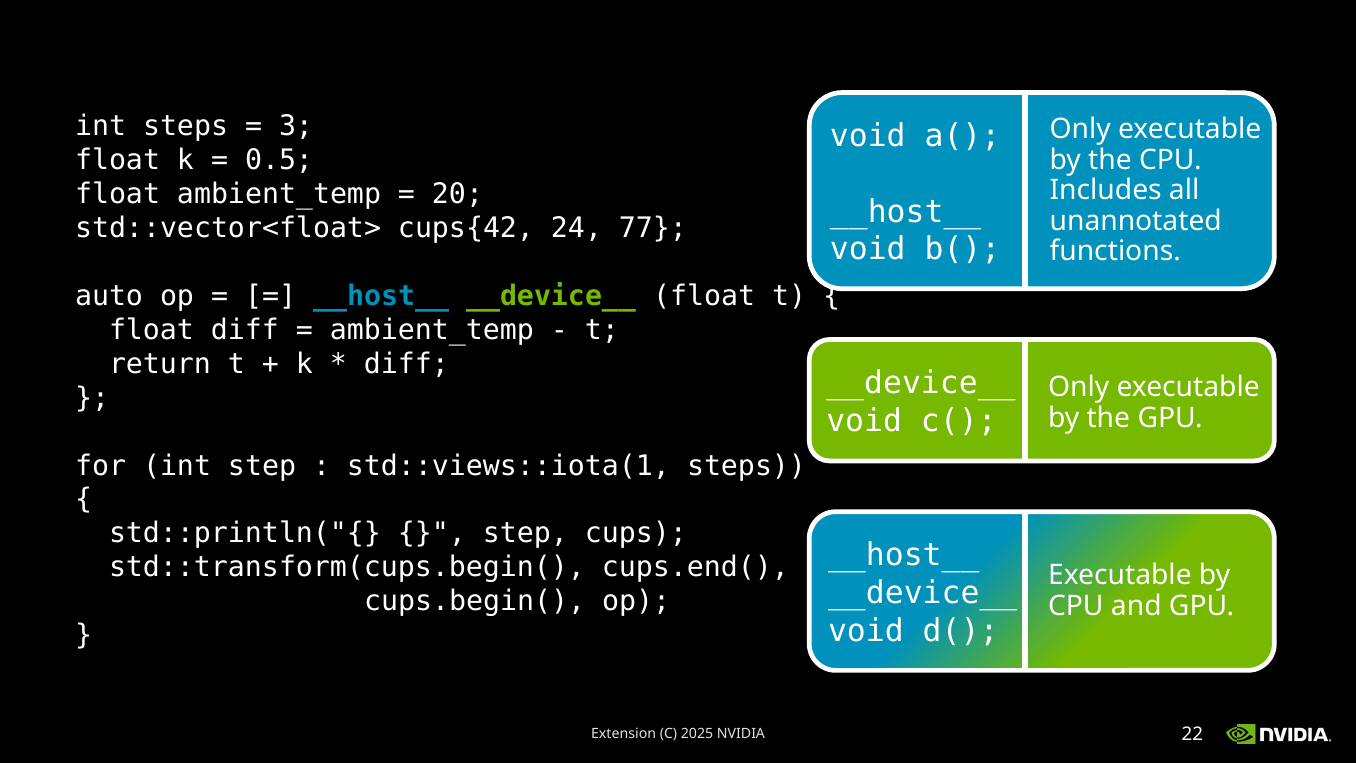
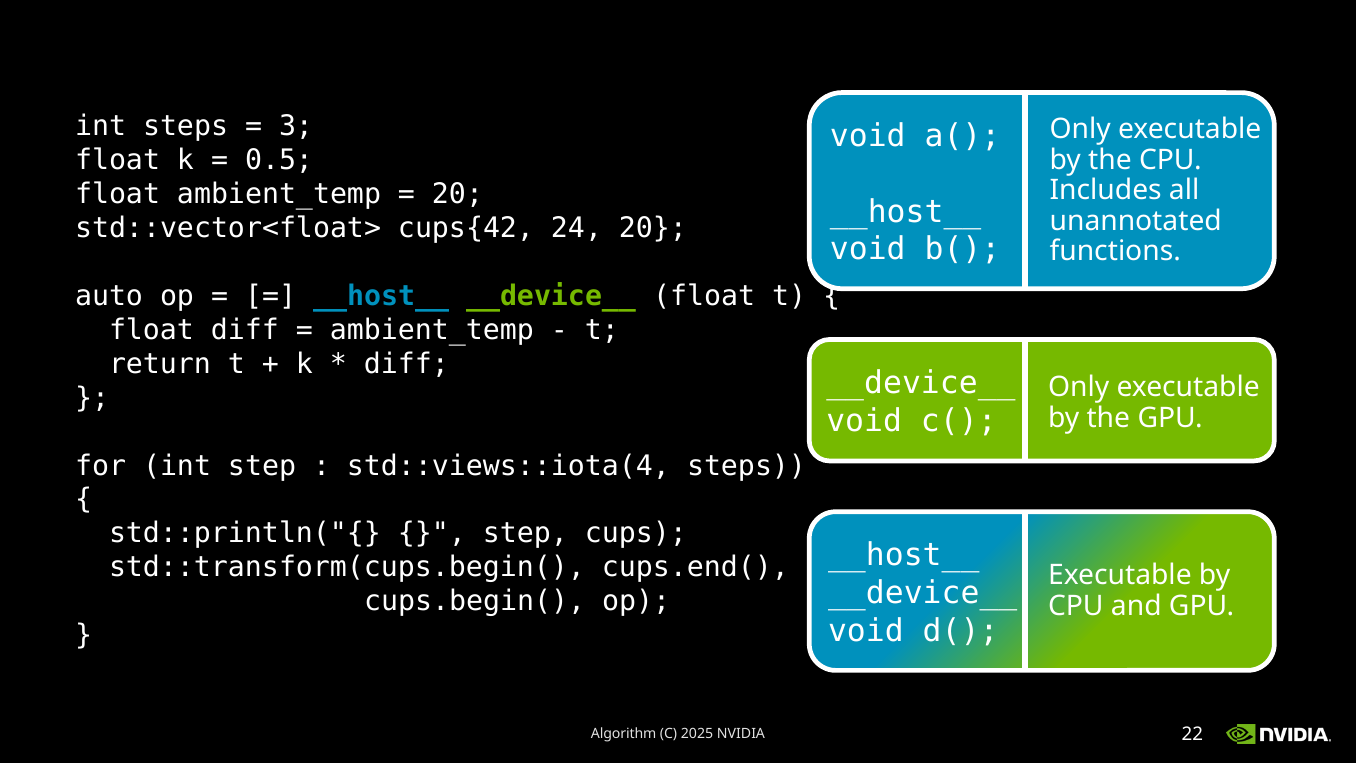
24 77: 77 -> 20
std::views::iota(1: std::views::iota(1 -> std::views::iota(4
Extension: Extension -> Algorithm
